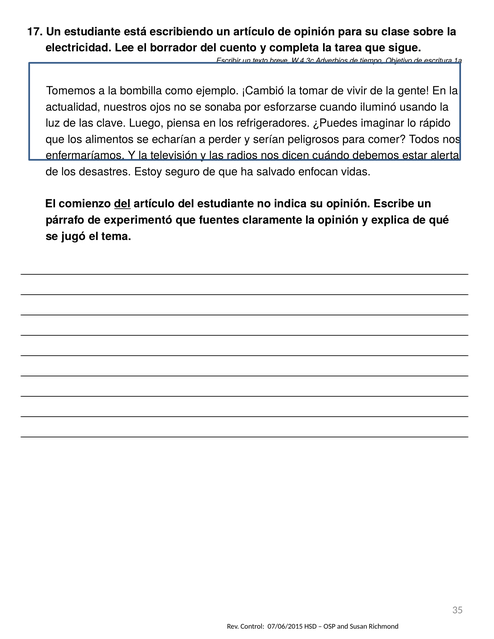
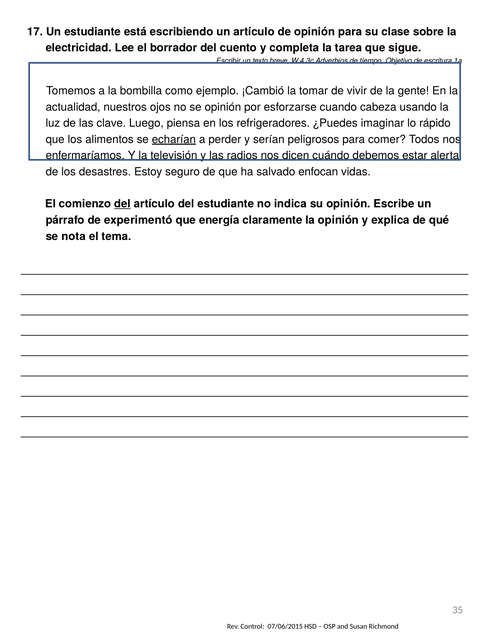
se sonaba: sonaba -> opinión
iluminó: iluminó -> cabeza
echarían underline: none -> present
fuentes: fuentes -> energía
jugó: jugó -> nota
